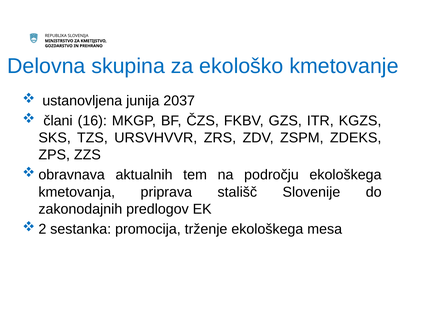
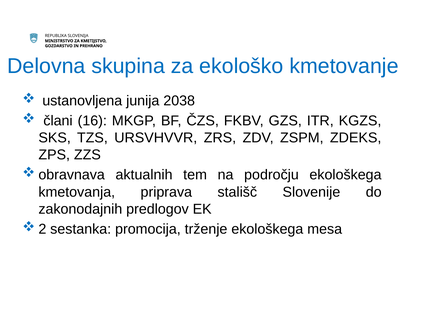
2037: 2037 -> 2038
